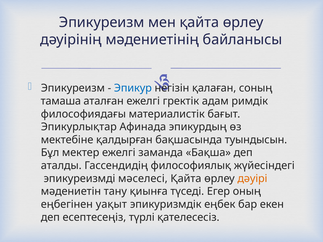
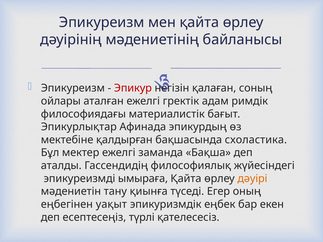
Эпикур colour: blue -> red
тамаша: тамаша -> ойлары
туындысын: туындысын -> схоластика
мәселесі: мәселесі -> ымыраға
